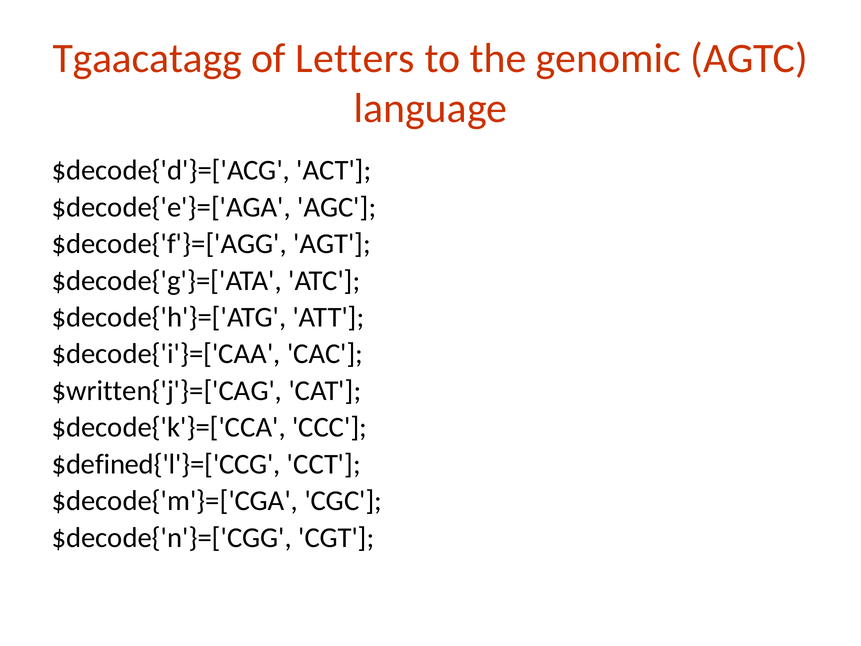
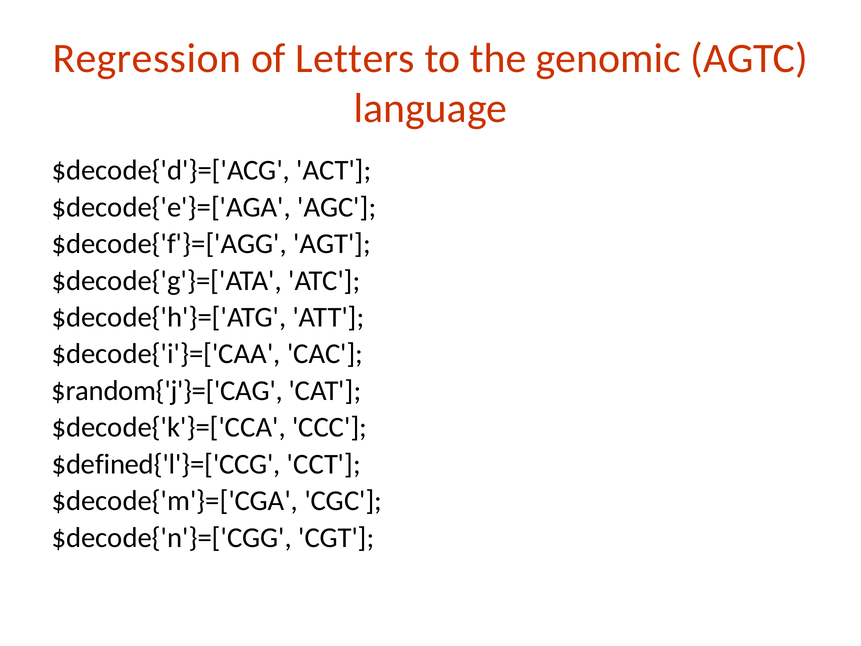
Tgaacatagg: Tgaacatagg -> Regression
$written{'j'}=['CAG: $written{'j'}=['CAG -> $random{'j'}=['CAG
